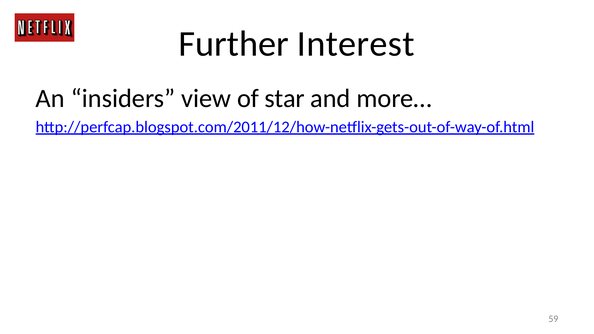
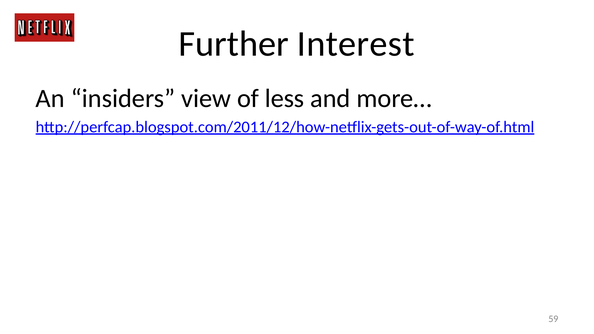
star: star -> less
